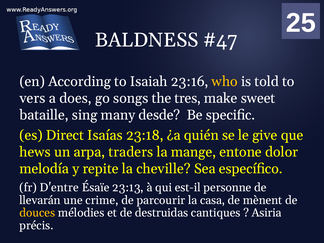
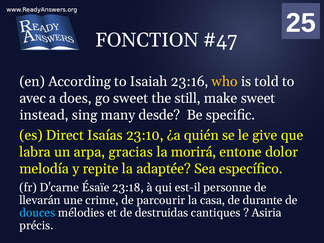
BALDNESS: BALDNESS -> FONCTION
vers: vers -> avec
go songs: songs -> sweet
tres: tres -> still
bataille: bataille -> instead
23:18: 23:18 -> 23:10
hews: hews -> labra
traders: traders -> gracias
mange: mange -> morirá
cheville: cheville -> adaptée
D'entre: D'entre -> D'carne
23:13: 23:13 -> 23:18
mènent: mènent -> durante
douces colour: yellow -> light blue
